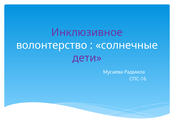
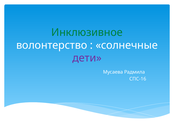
Инклюзивное colour: purple -> green
